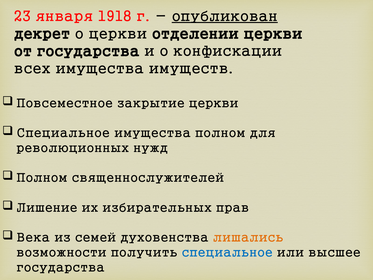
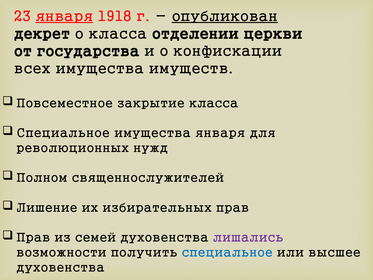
января at (64, 16) underline: none -> present
о церкви: церкви -> класса
закрытие церкви: церкви -> класса
имущества полном: полном -> января
Века at (33, 237): Века -> Прав
лишались colour: orange -> purple
государства at (60, 267): государства -> духовенства
